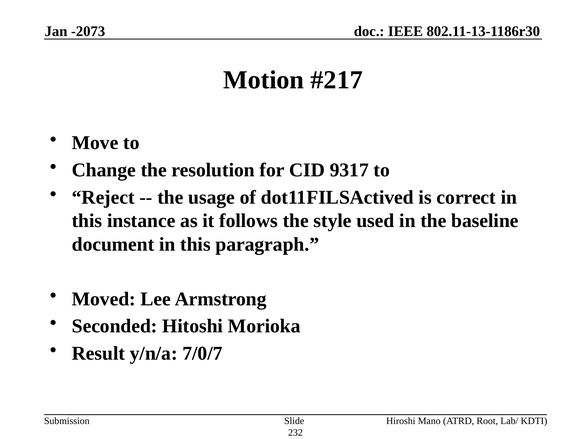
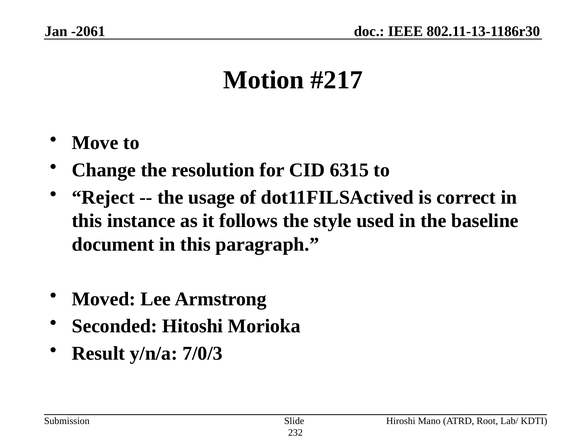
-2073: -2073 -> -2061
9317: 9317 -> 6315
7/0/7: 7/0/7 -> 7/0/3
